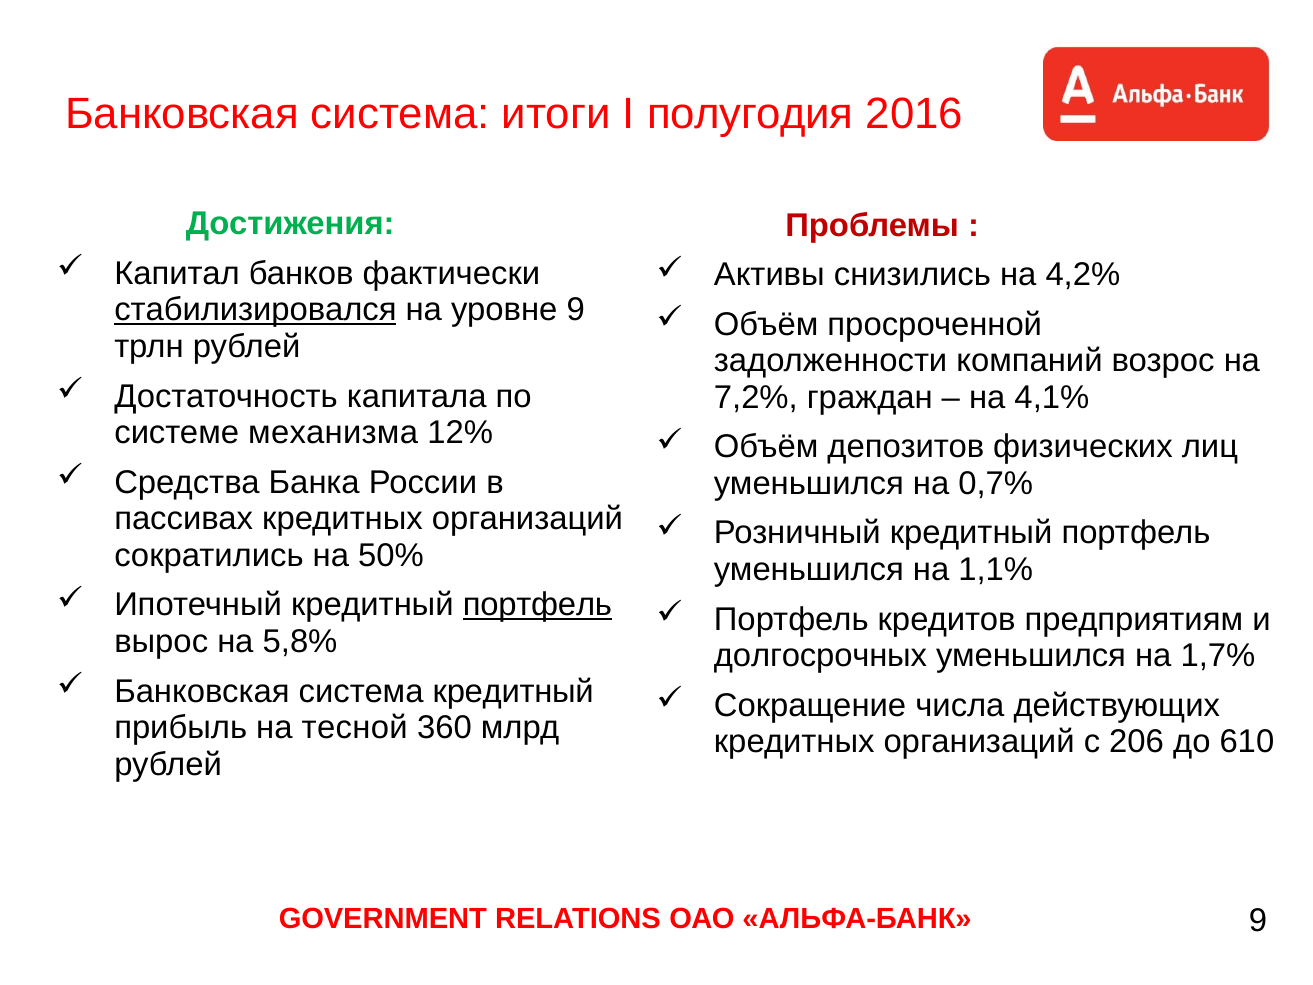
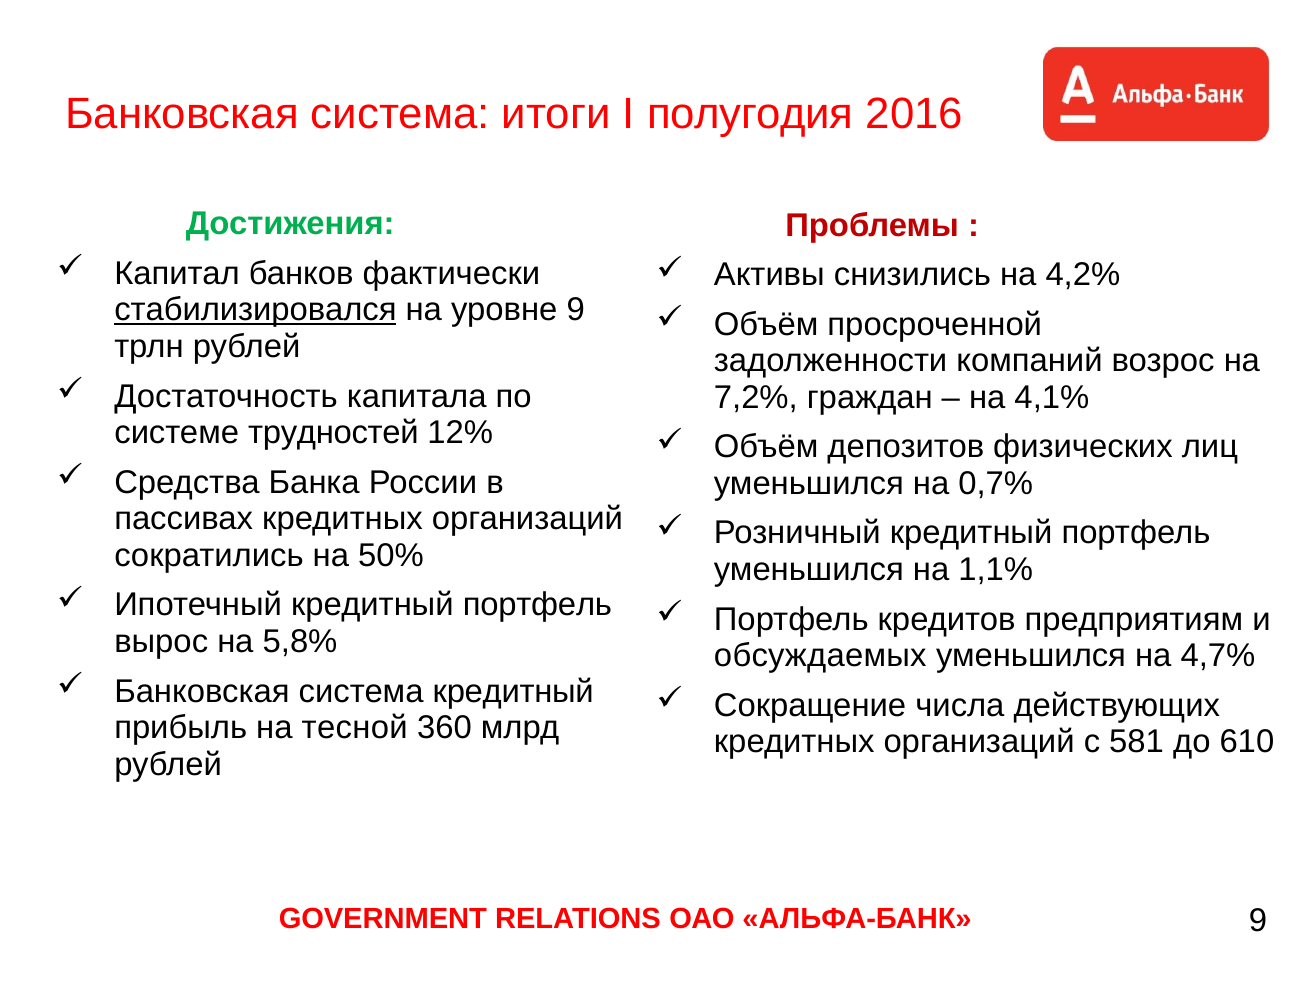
механизма: механизма -> трудностей
портфель at (537, 605) underline: present -> none
долгосрочных: долгосрочных -> обсуждаемых
1,7%: 1,7% -> 4,7%
206: 206 -> 581
